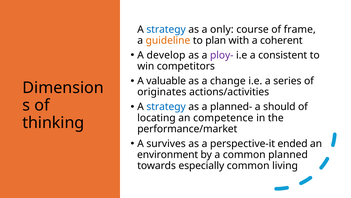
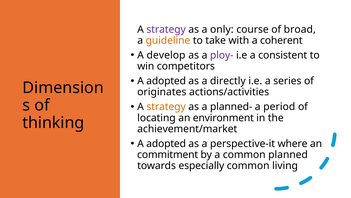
strategy at (166, 29) colour: blue -> purple
frame: frame -> broad
plan: plan -> take
valuable at (166, 81): valuable -> adopted
change: change -> directly
strategy at (166, 107) colour: blue -> orange
should: should -> period
competence: competence -> environment
performance/market: performance/market -> achievement/market
survives at (166, 143): survives -> adopted
ended: ended -> where
environment: environment -> commitment
